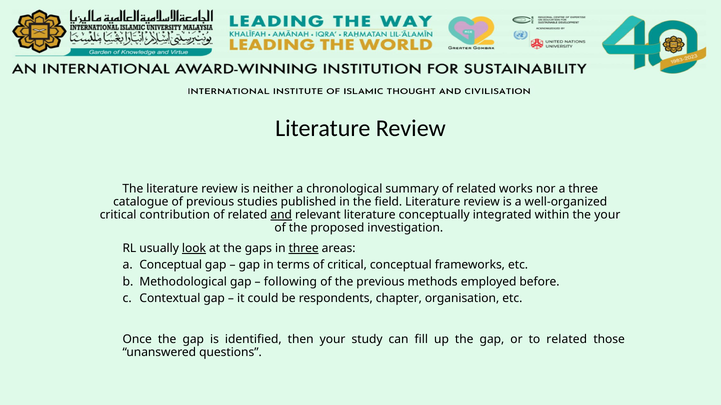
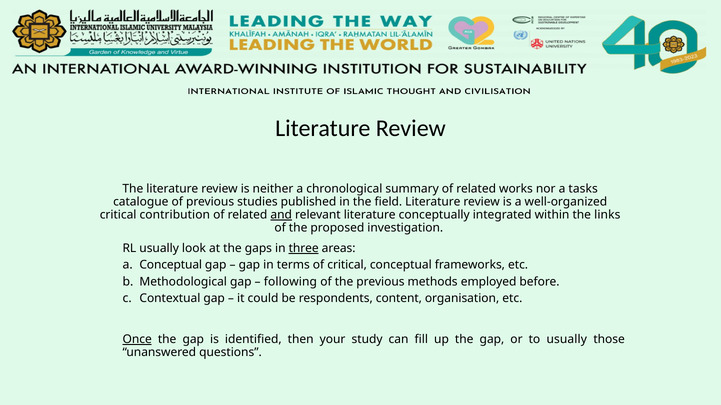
a three: three -> tasks
the your: your -> links
look underline: present -> none
chapter: chapter -> content
Once underline: none -> present
to related: related -> usually
